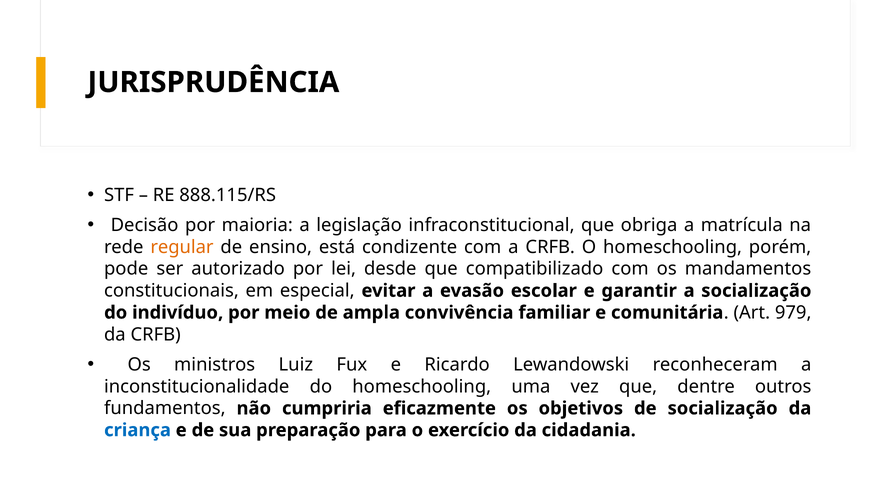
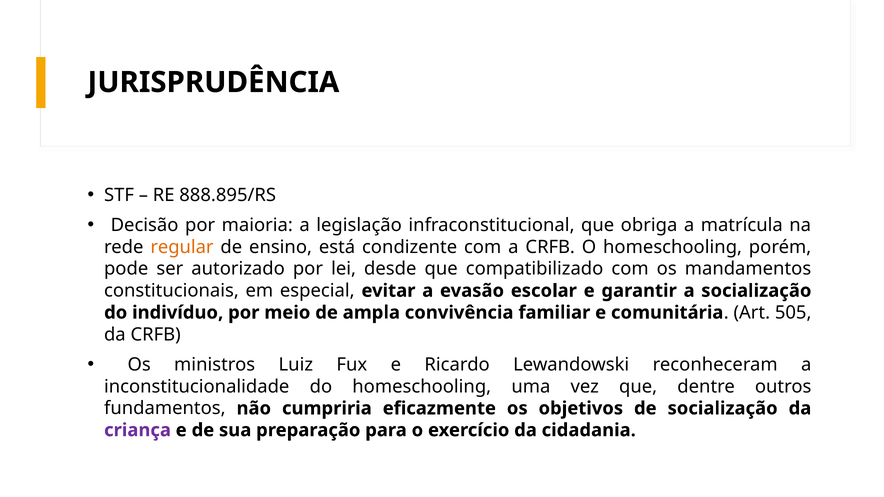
888.115/RS: 888.115/RS -> 888.895/RS
979: 979 -> 505
criança colour: blue -> purple
